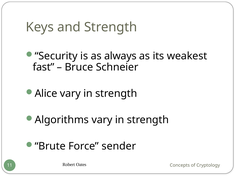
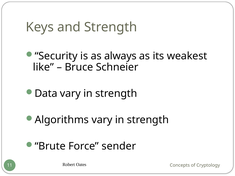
fast: fast -> like
Alice: Alice -> Data
